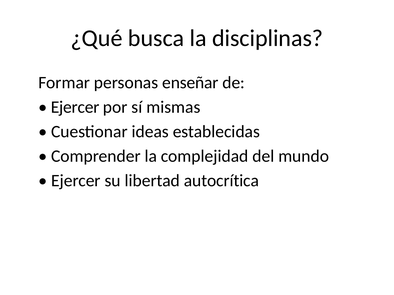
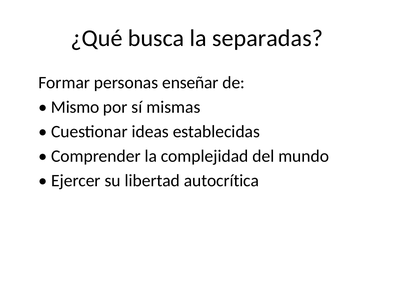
disciplinas: disciplinas -> separadas
Ejercer at (75, 107): Ejercer -> Mismo
